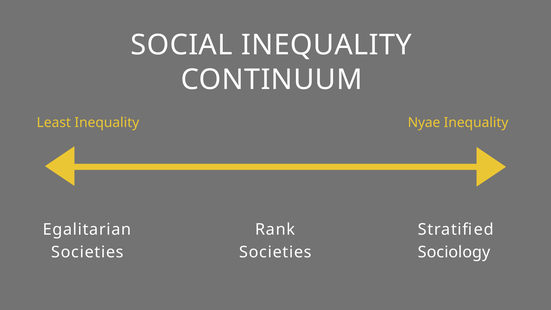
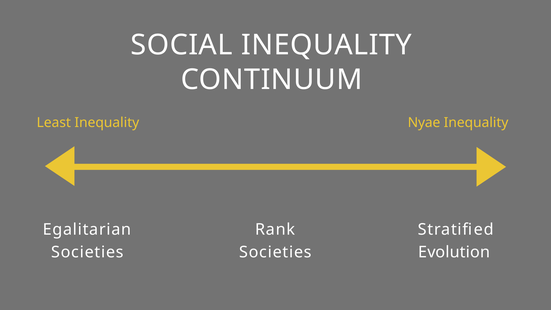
Sociology: Sociology -> Evolution
